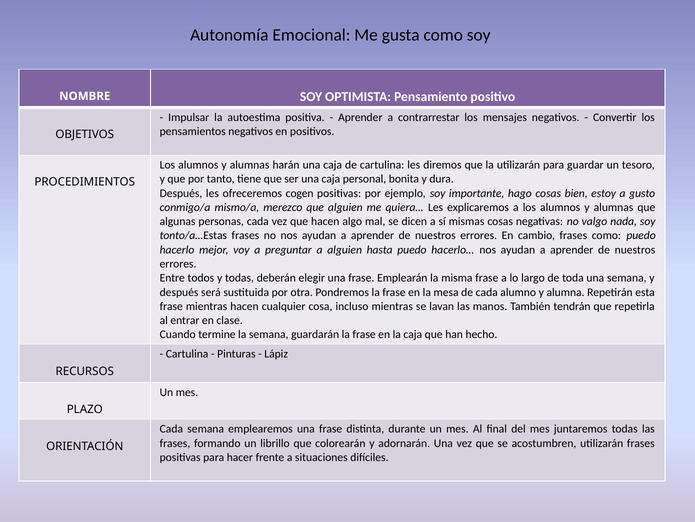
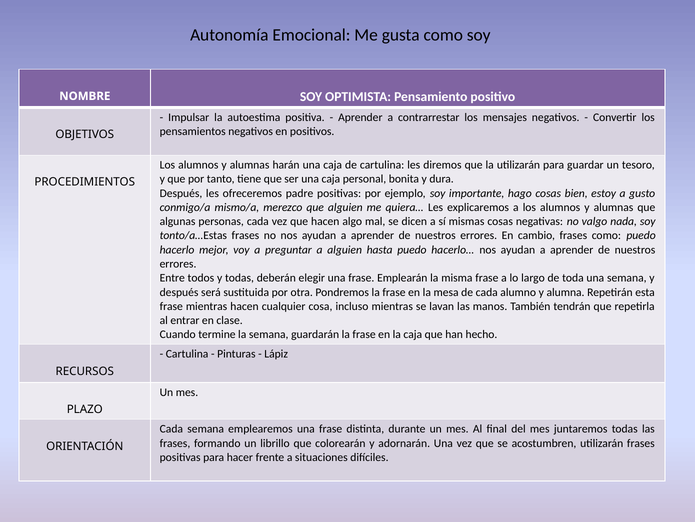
cogen: cogen -> padre
